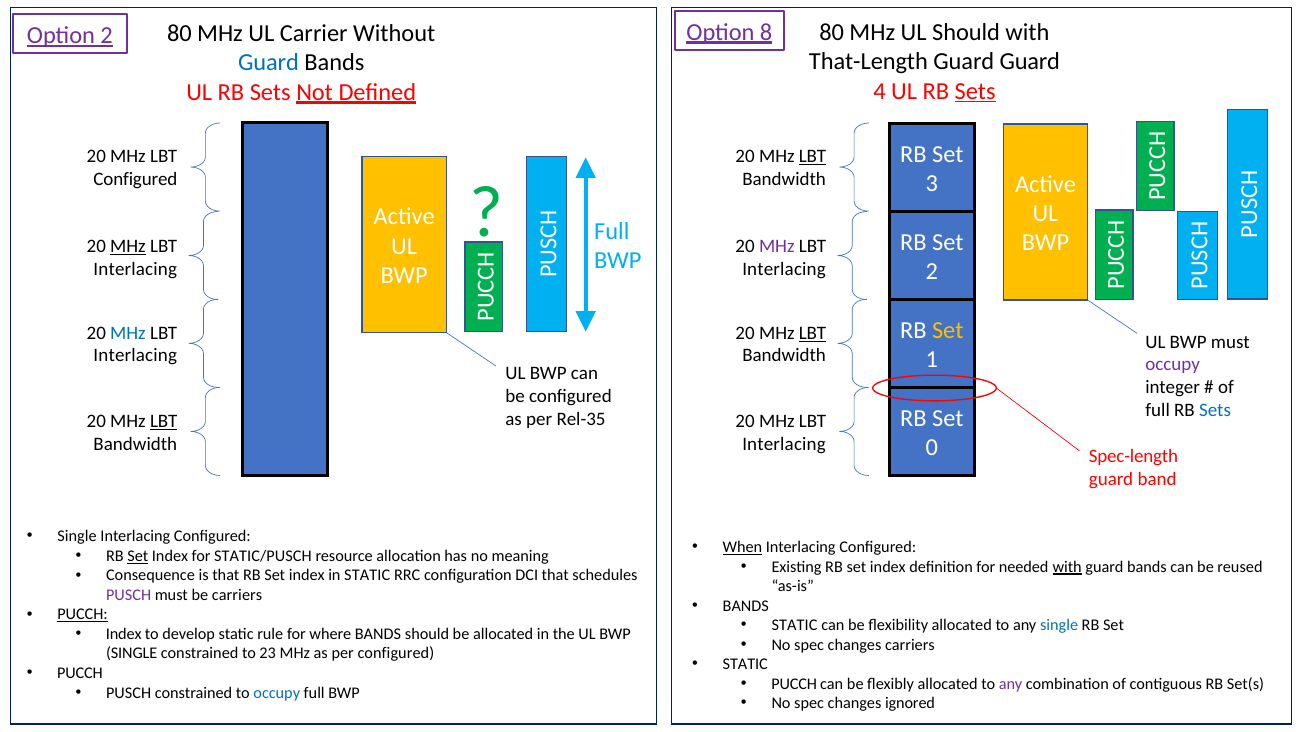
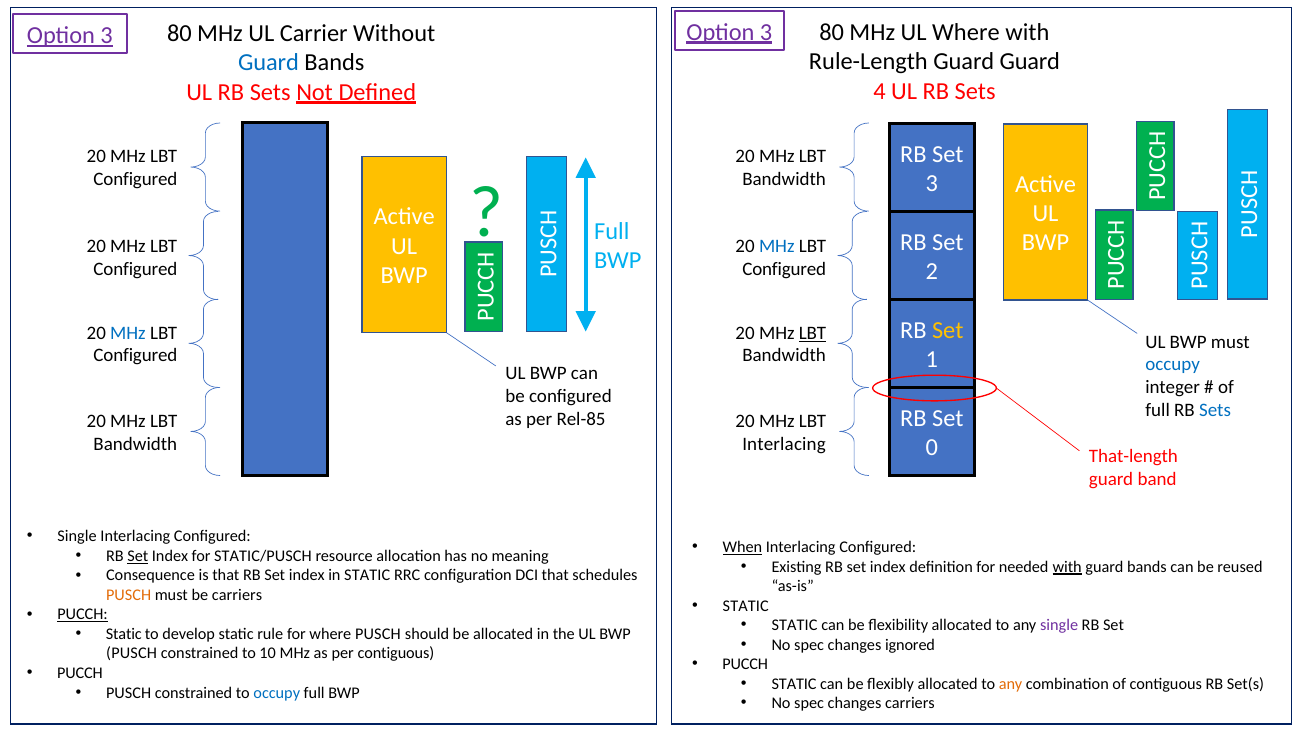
UL Should: Should -> Where
2 at (107, 35): 2 -> 3
8 at (766, 32): 8 -> 3
That-Length: That-Length -> Rule-Length
Sets at (975, 91) underline: present -> none
LBT at (813, 157) underline: present -> none
MHz at (128, 246) underline: present -> none
MHz at (777, 246) colour: purple -> blue
Interlacing at (135, 269): Interlacing -> Configured
Interlacing at (784, 269): Interlacing -> Configured
Interlacing at (135, 356): Interlacing -> Configured
occupy at (1173, 365) colour: purple -> blue
Rel-35: Rel-35 -> Rel-85
LBT at (164, 421) underline: present -> none
Spec-length: Spec-length -> That-length
PUSCH at (129, 595) colour: purple -> orange
BANDS at (746, 606): BANDS -> STATIC
single at (1059, 626) colour: blue -> purple
Index at (124, 634): Index -> Static
where BANDS: BANDS -> PUSCH
changes carriers: carriers -> ignored
SINGLE at (132, 654): SINGLE -> PUSCH
23: 23 -> 10
per configured: configured -> contiguous
STATIC at (745, 665): STATIC -> PUCCH
PUCCH at (794, 684): PUCCH -> STATIC
any at (1011, 684) colour: purple -> orange
changes ignored: ignored -> carriers
